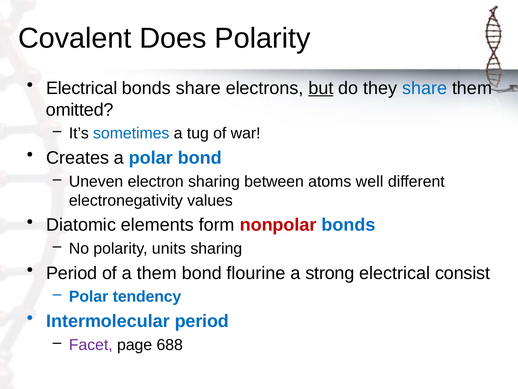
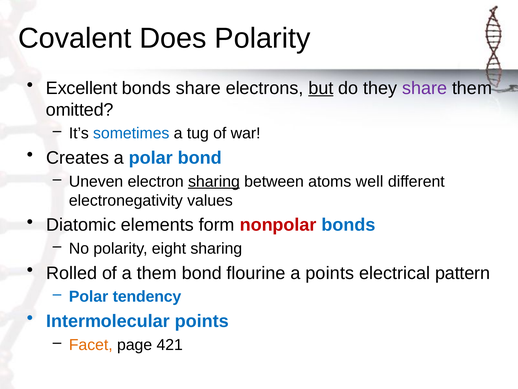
Electrical at (82, 88): Electrical -> Excellent
share at (425, 88) colour: blue -> purple
sharing at (214, 181) underline: none -> present
units: units -> eight
Period at (72, 273): Period -> Rolled
a strong: strong -> points
consist: consist -> pattern
Intermolecular period: period -> points
Facet colour: purple -> orange
688: 688 -> 421
